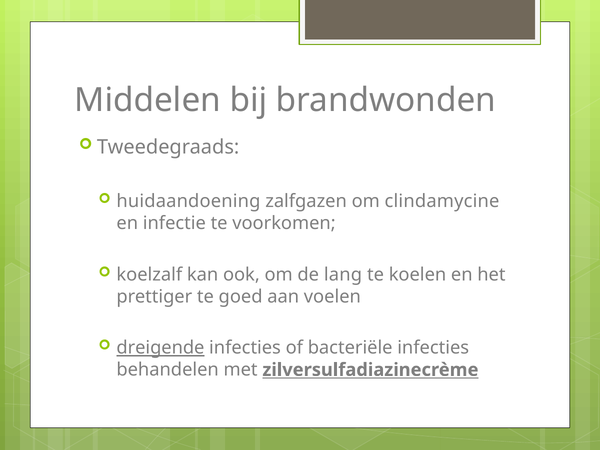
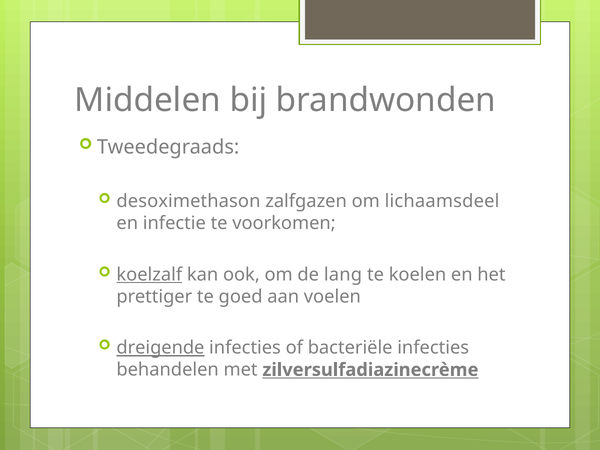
huidaandoening: huidaandoening -> desoximethason
clindamycine: clindamycine -> lichaamsdeel
koelzalf underline: none -> present
